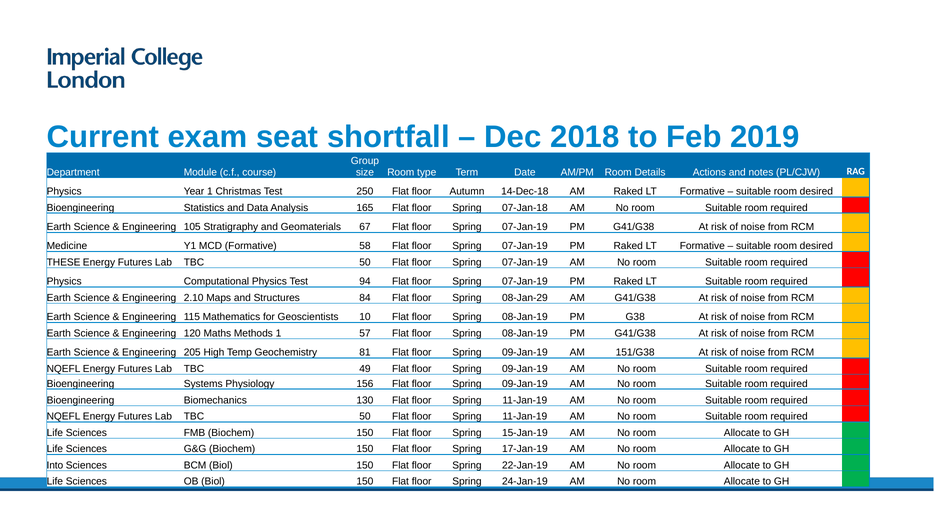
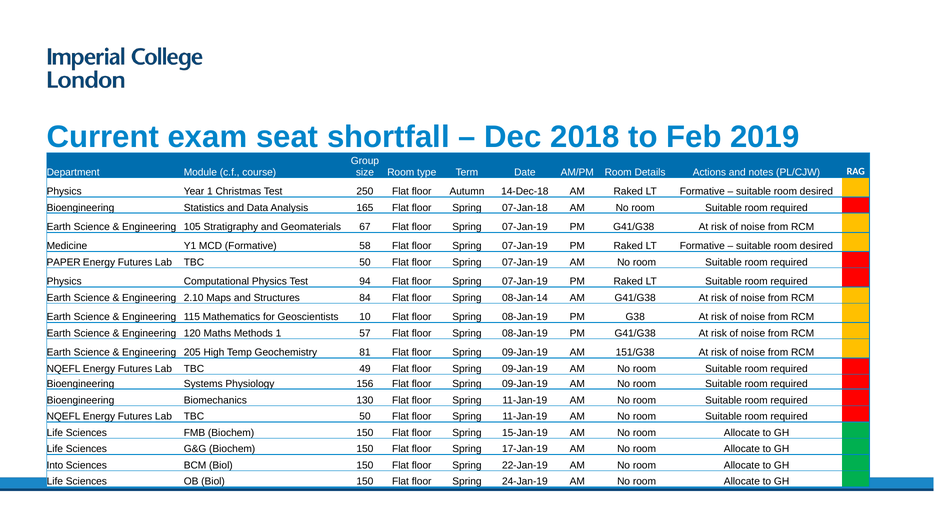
THESE: THESE -> PAPER
08-Jan-29: 08-Jan-29 -> 08-Jan-14
